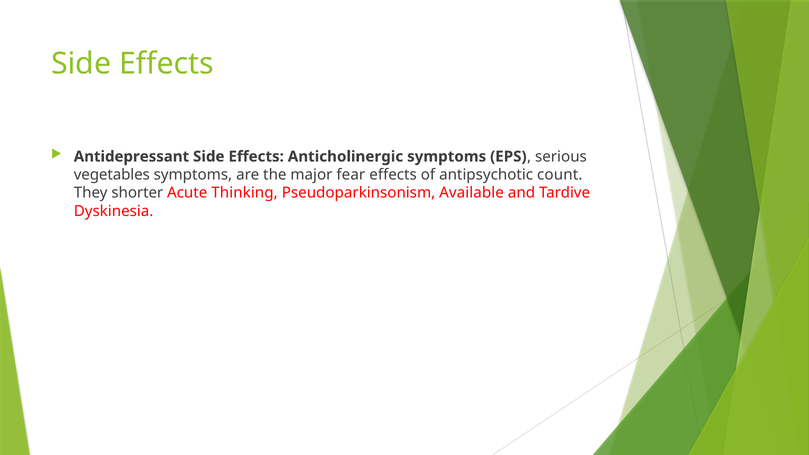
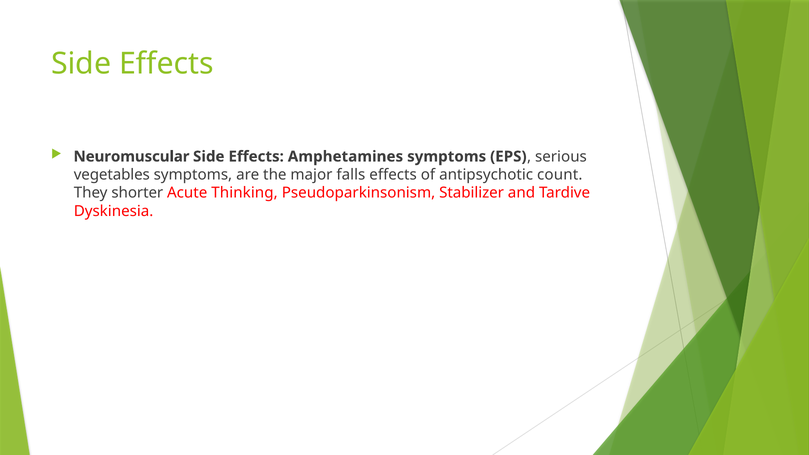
Antidepressant: Antidepressant -> Neuromuscular
Anticholinergic: Anticholinergic -> Amphetamines
fear: fear -> falls
Available: Available -> Stabilizer
